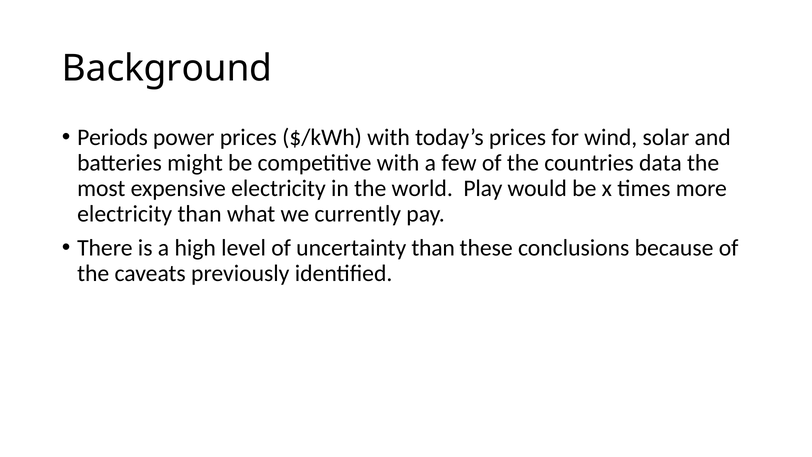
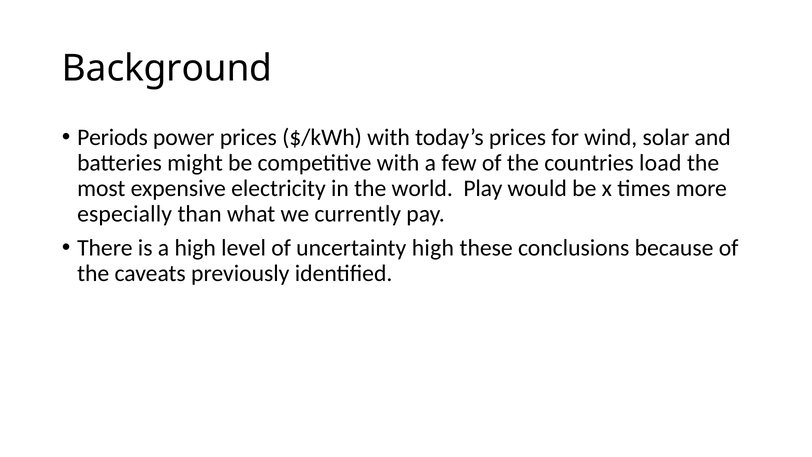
data: data -> load
electricity at (125, 214): electricity -> especially
uncertainty than: than -> high
